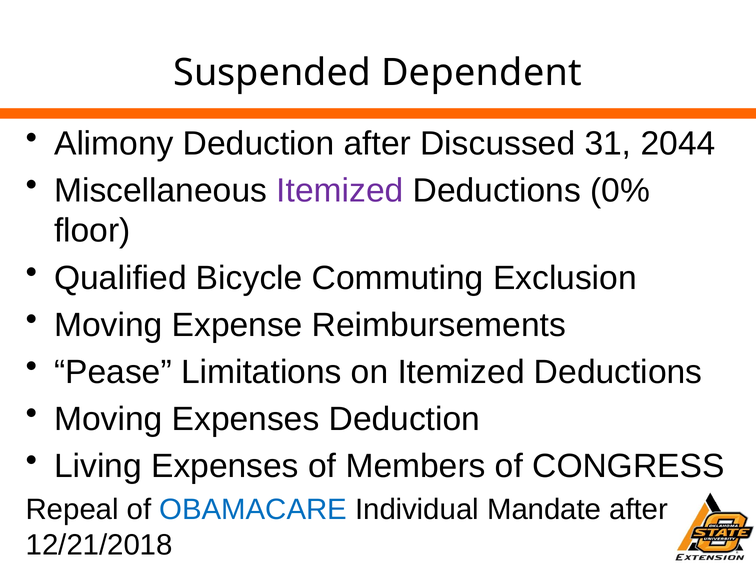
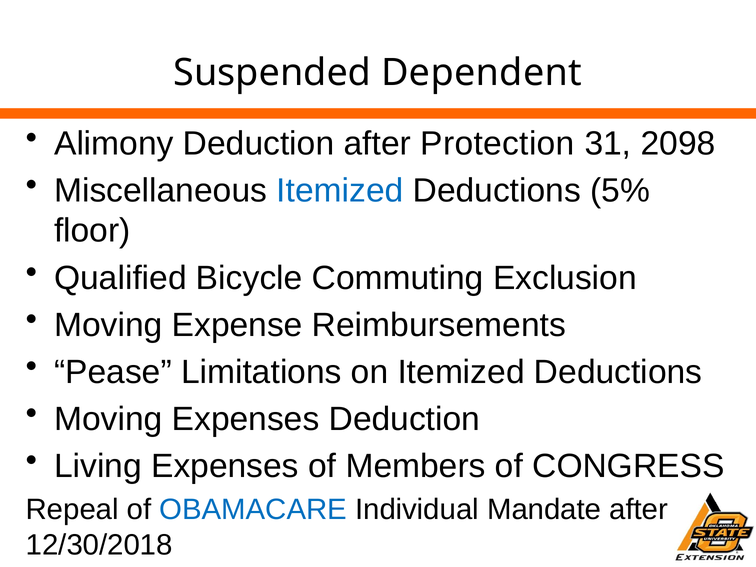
Discussed: Discussed -> Protection
2044: 2044 -> 2098
Itemized at (340, 191) colour: purple -> blue
0%: 0% -> 5%
12/21/2018: 12/21/2018 -> 12/30/2018
